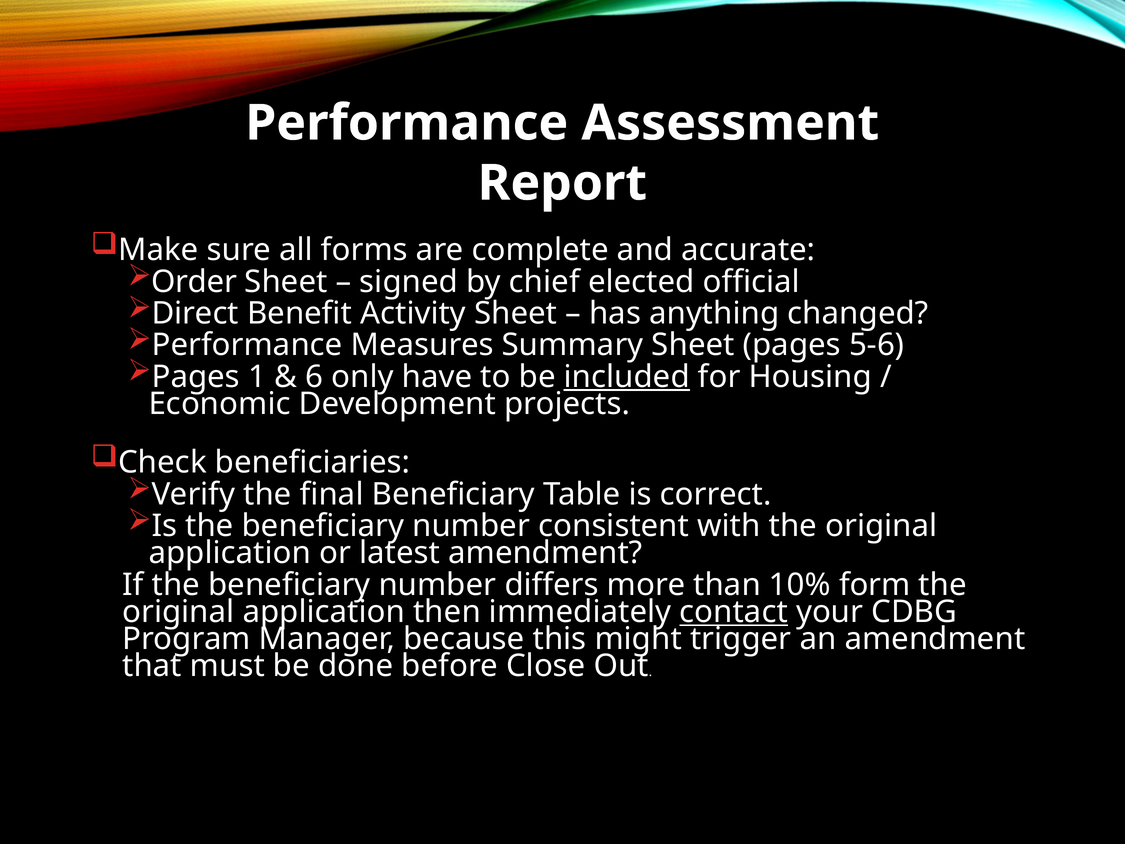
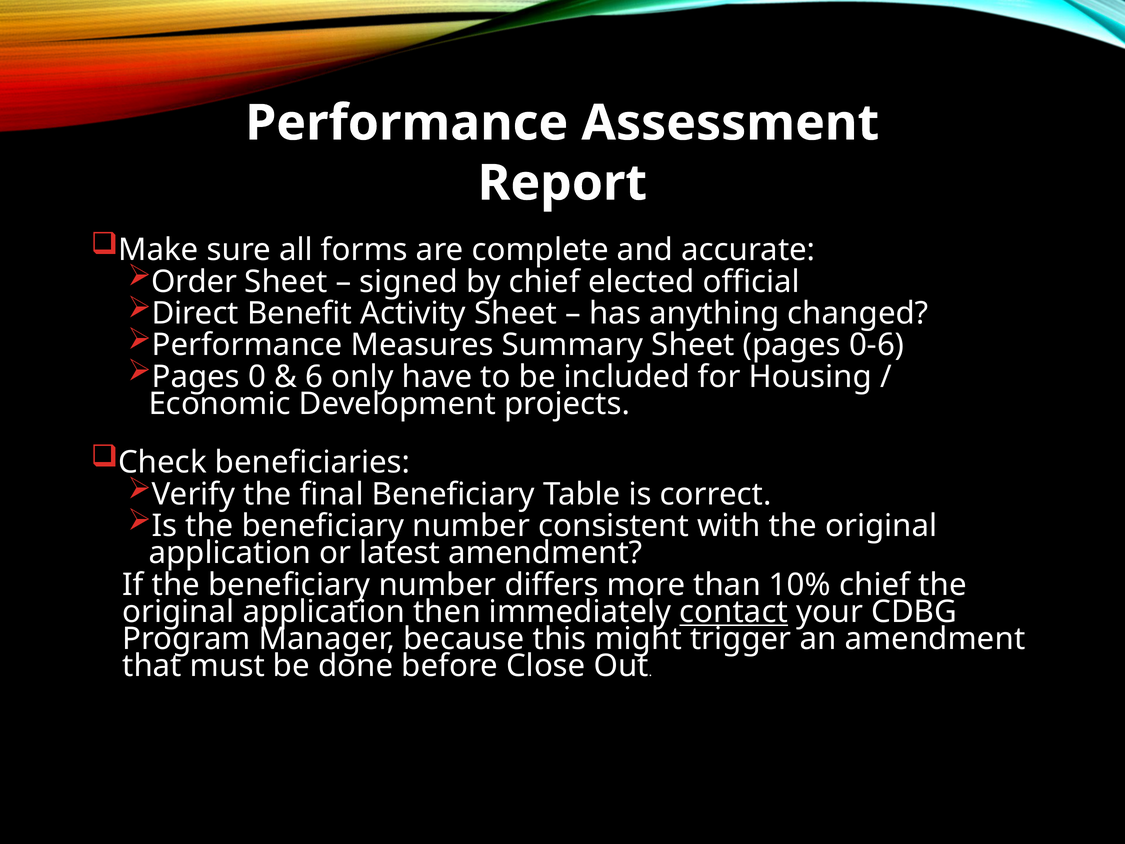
5-6: 5-6 -> 0-6
1: 1 -> 0
included underline: present -> none
10% form: form -> chief
